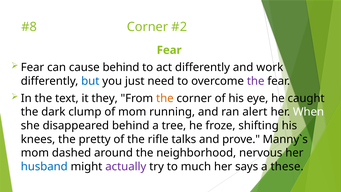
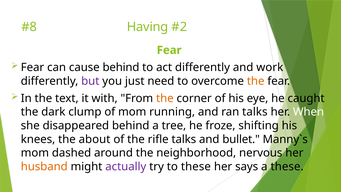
Corner at (148, 27): Corner -> Having
but colour: blue -> purple
the at (256, 81) colour: purple -> orange
they: they -> with
ran alert: alert -> talks
pretty: pretty -> about
prove: prove -> bullet
husband colour: blue -> orange
to much: much -> these
